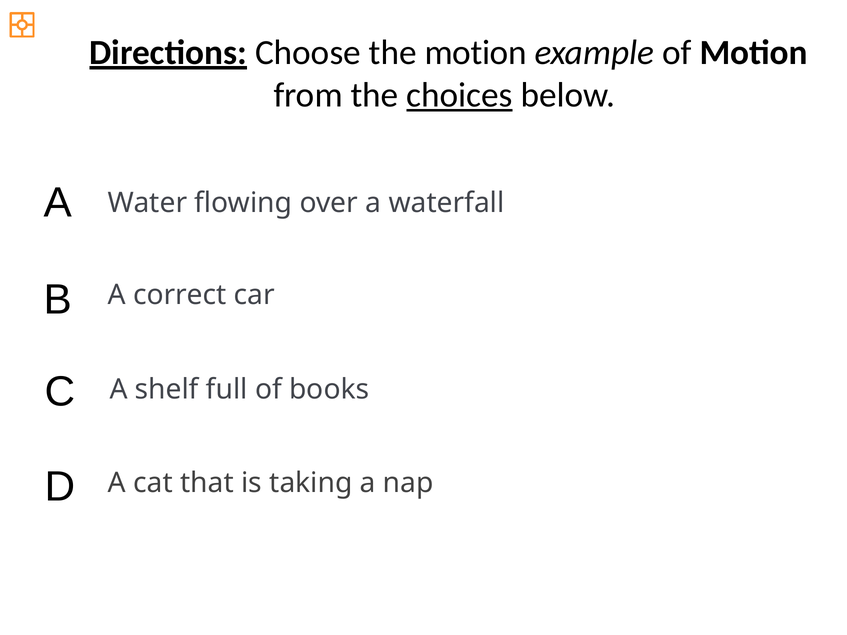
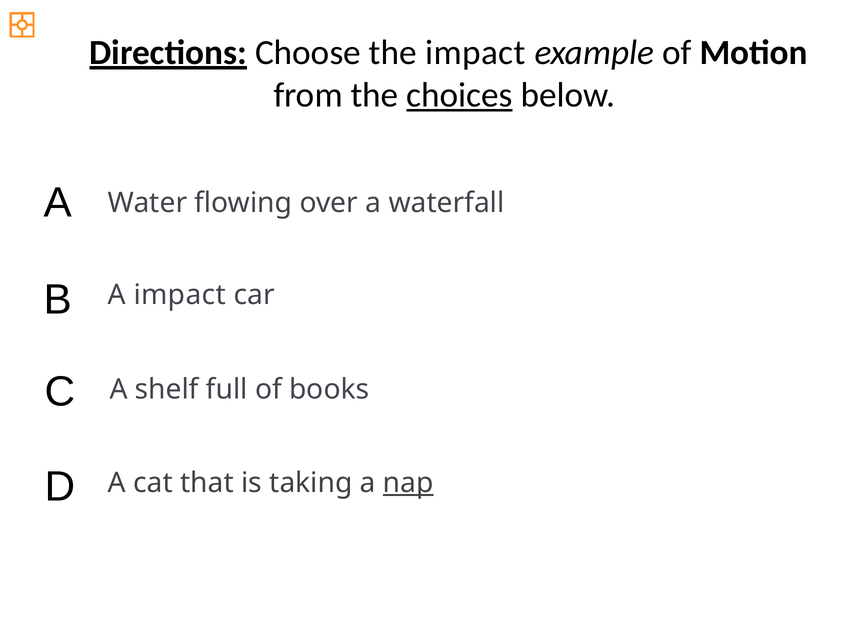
the motion: motion -> impact
A correct: correct -> impact
nap underline: none -> present
